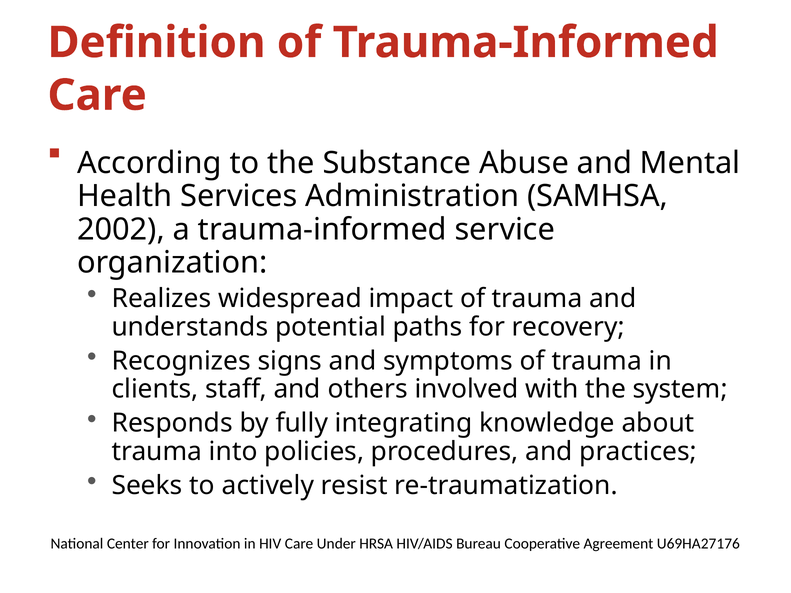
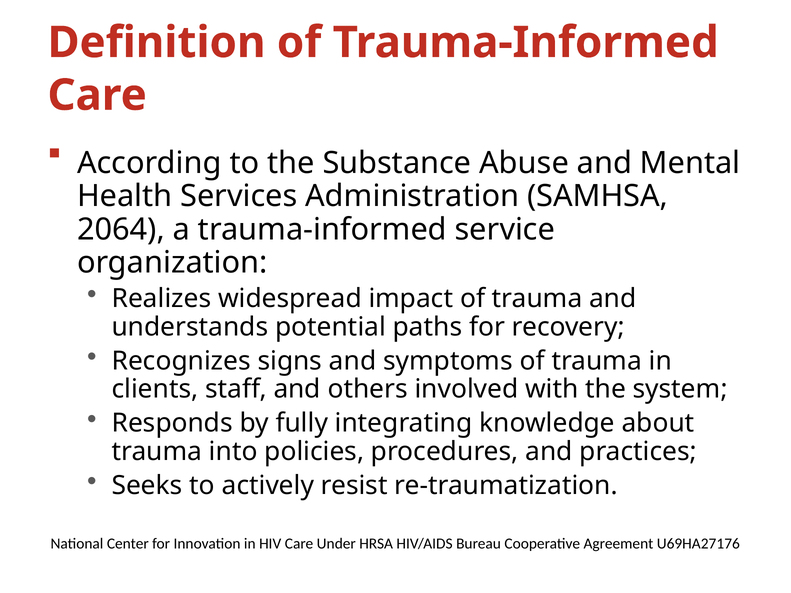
2002: 2002 -> 2064
